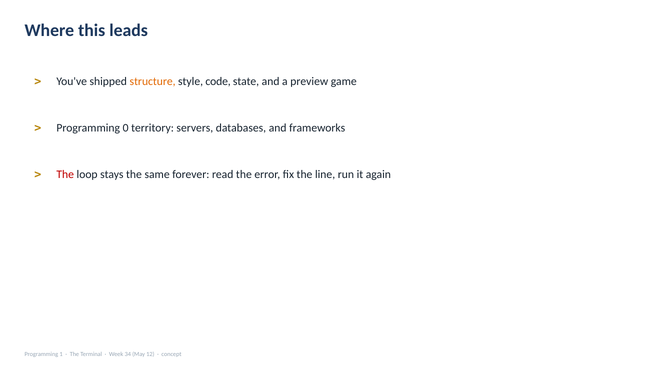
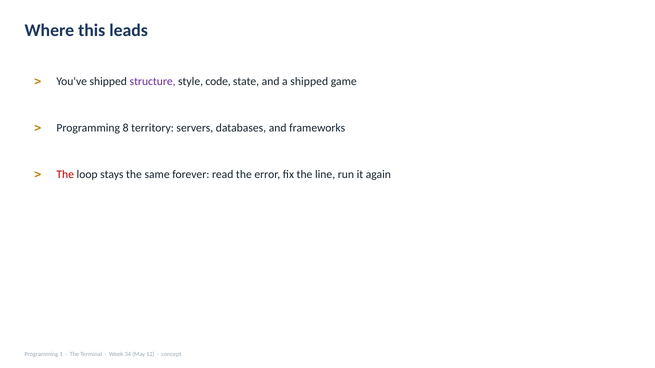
structure colour: orange -> purple
a preview: preview -> shipped
0: 0 -> 8
